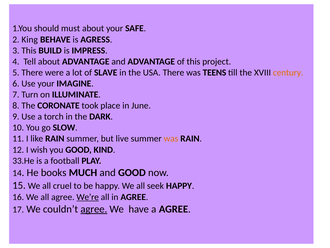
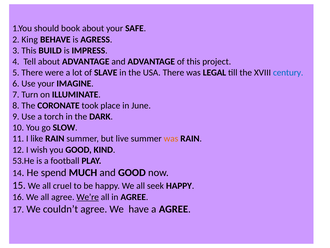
must: must -> book
TEENS: TEENS -> LEGAL
century colour: orange -> blue
33.He: 33.He -> 53.He
books: books -> spend
agree at (94, 209) underline: present -> none
